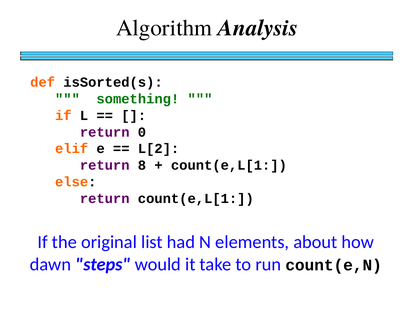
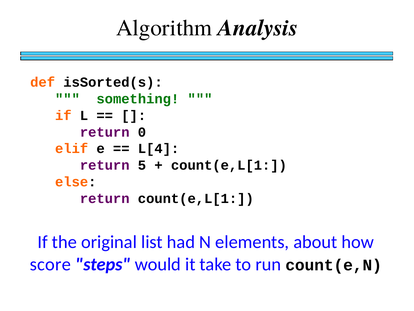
L[2: L[2 -> L[4
8: 8 -> 5
dawn: dawn -> score
